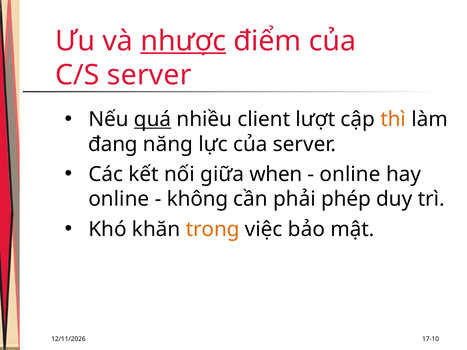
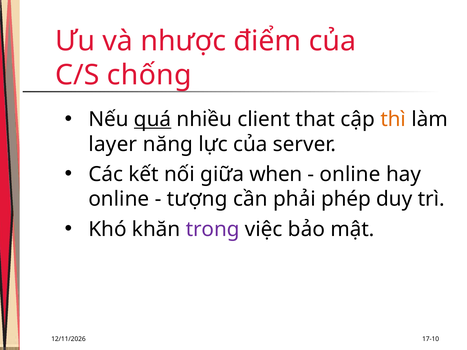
nhược underline: present -> none
C/S server: server -> chống
lượt: lượt -> that
đang: đang -> layer
không: không -> tượng
trong colour: orange -> purple
